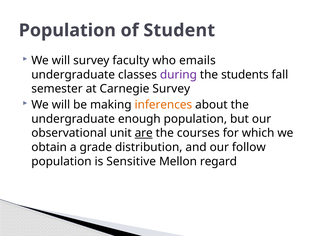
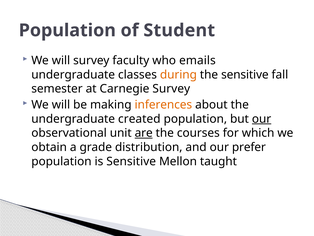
during colour: purple -> orange
the students: students -> sensitive
enough: enough -> created
our at (262, 119) underline: none -> present
follow: follow -> prefer
regard: regard -> taught
